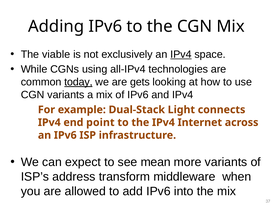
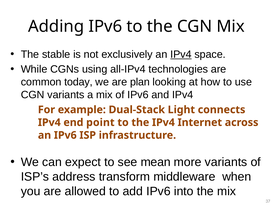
viable: viable -> stable
today underline: present -> none
gets: gets -> plan
